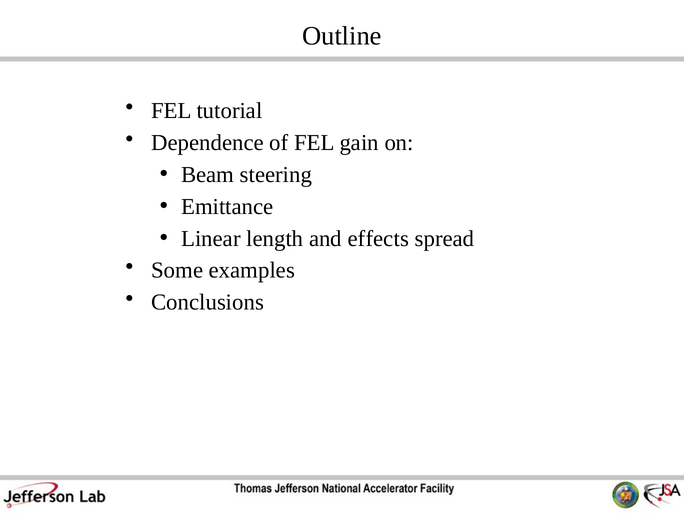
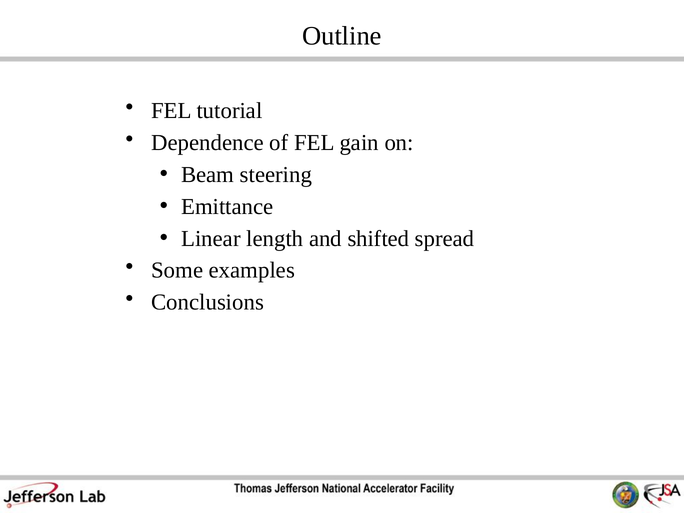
effects: effects -> shifted
